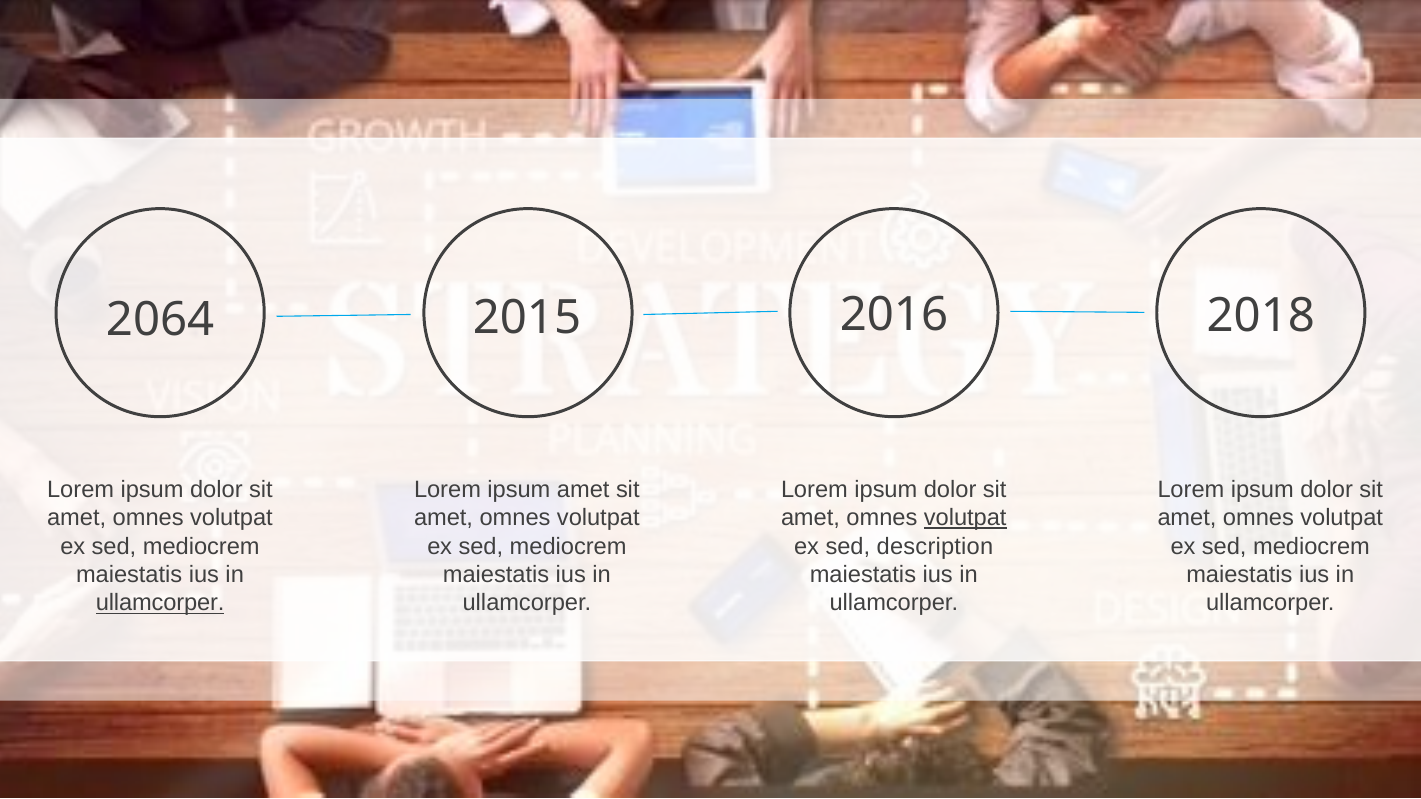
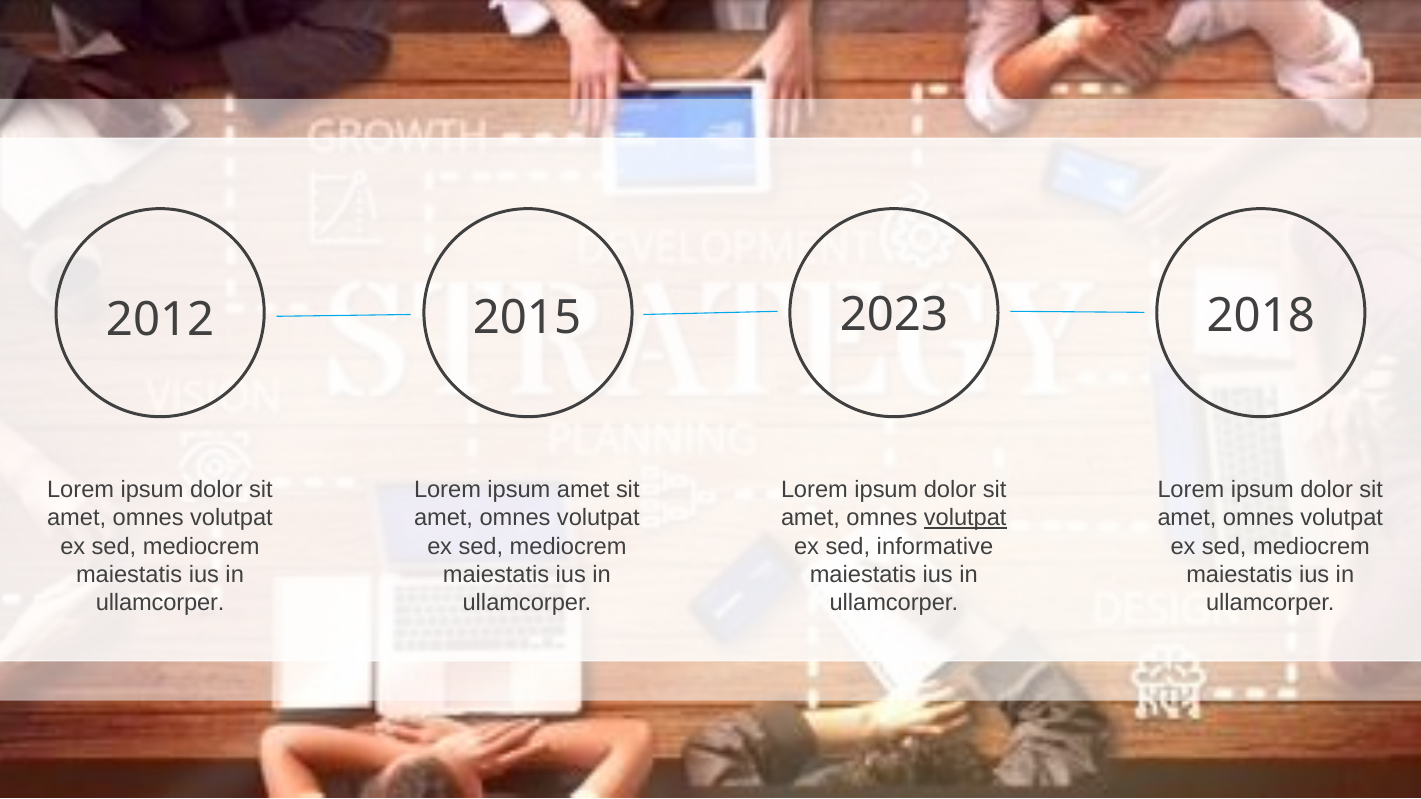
2064: 2064 -> 2012
2016: 2016 -> 2023
description: description -> informative
ullamcorper at (160, 603) underline: present -> none
